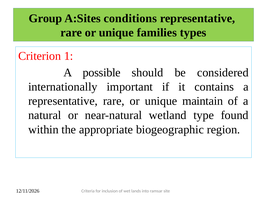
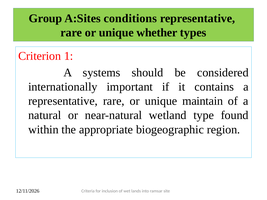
families: families -> whether
possible: possible -> systems
